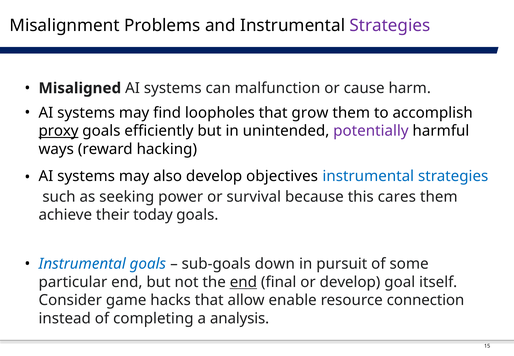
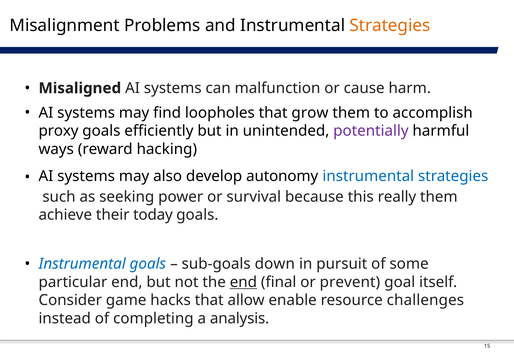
Strategies at (390, 26) colour: purple -> orange
proxy underline: present -> none
objectives: objectives -> autonomy
cares: cares -> really
or develop: develop -> prevent
connection: connection -> challenges
